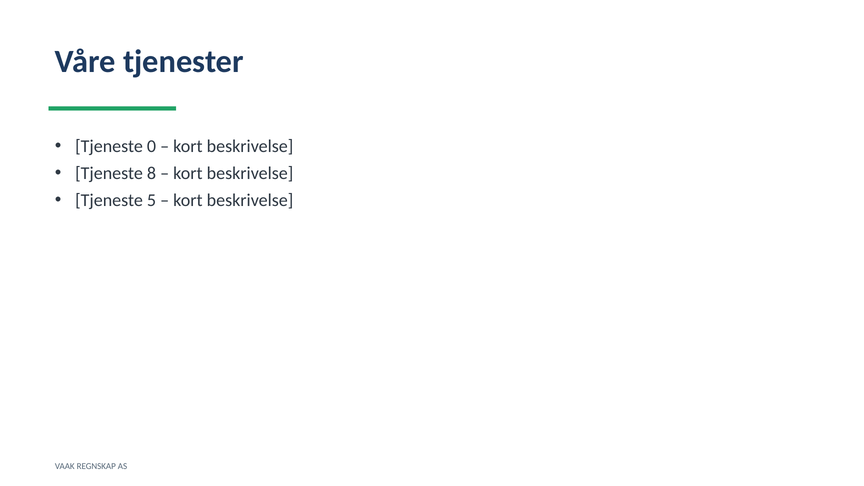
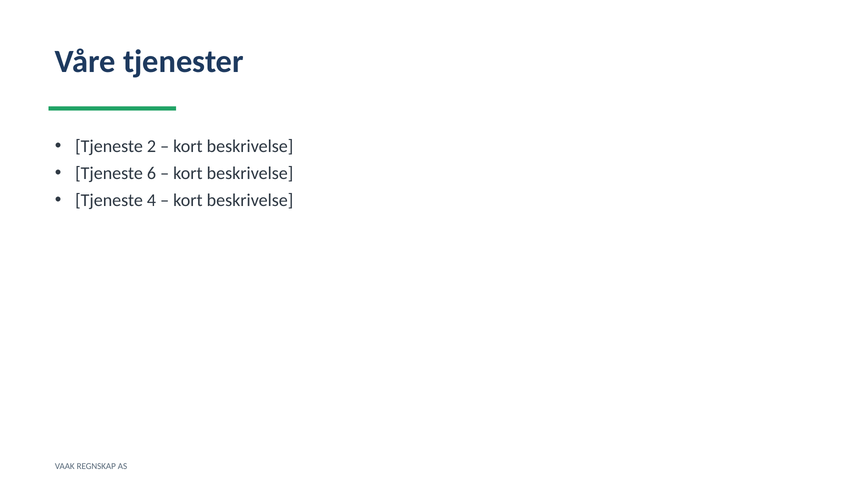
0: 0 -> 2
8: 8 -> 6
5: 5 -> 4
